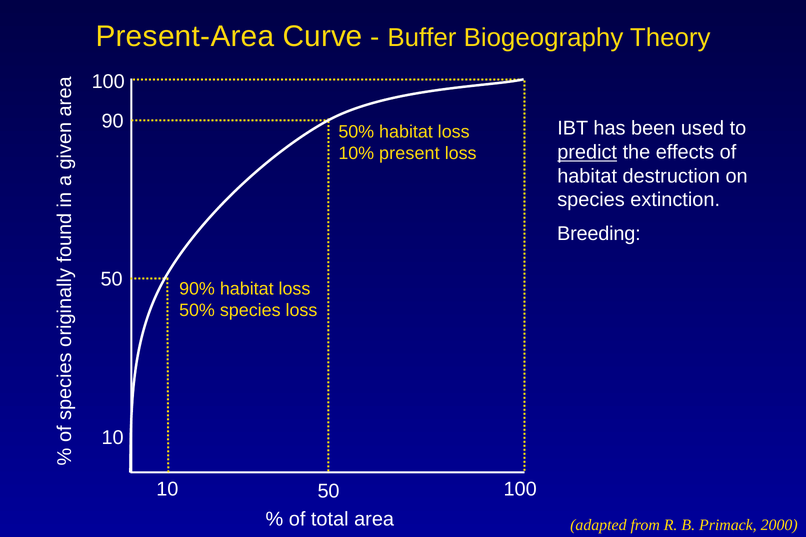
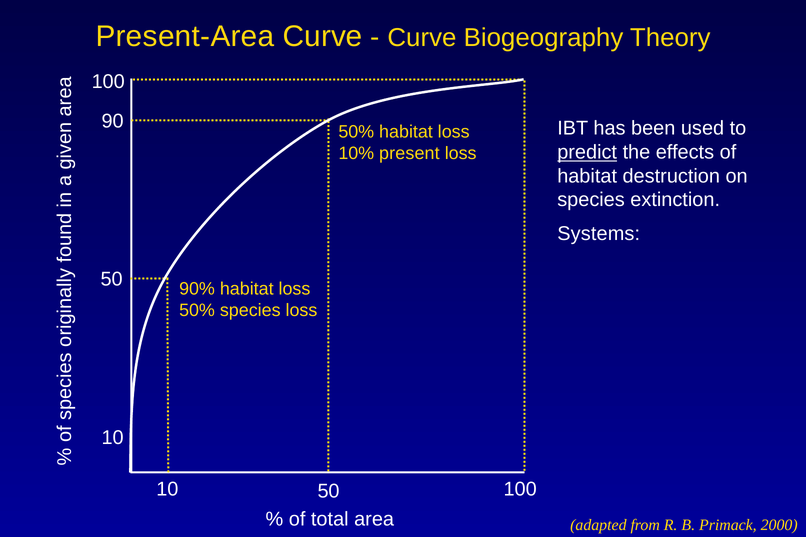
Buffer at (422, 38): Buffer -> Curve
Breeding: Breeding -> Systems
